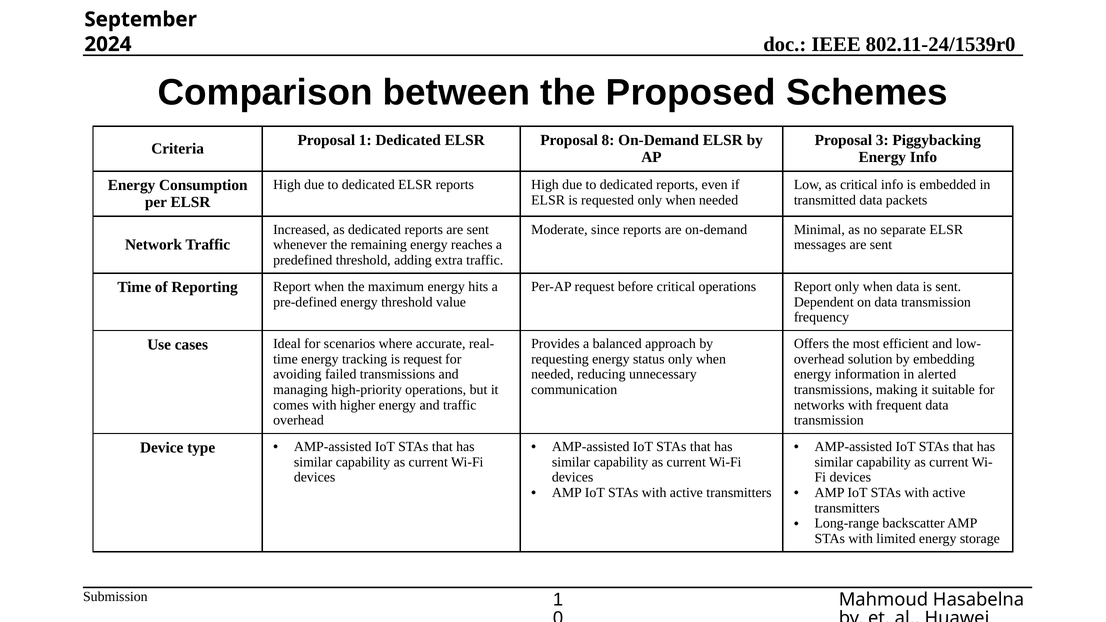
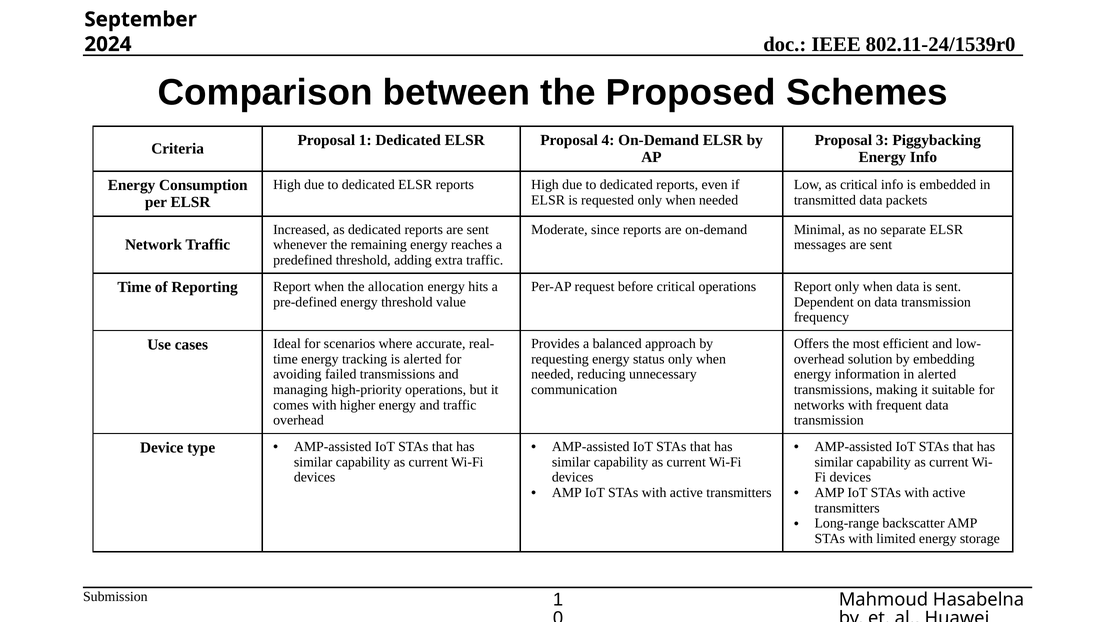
8: 8 -> 4
maximum: maximum -> allocation
is request: request -> alerted
